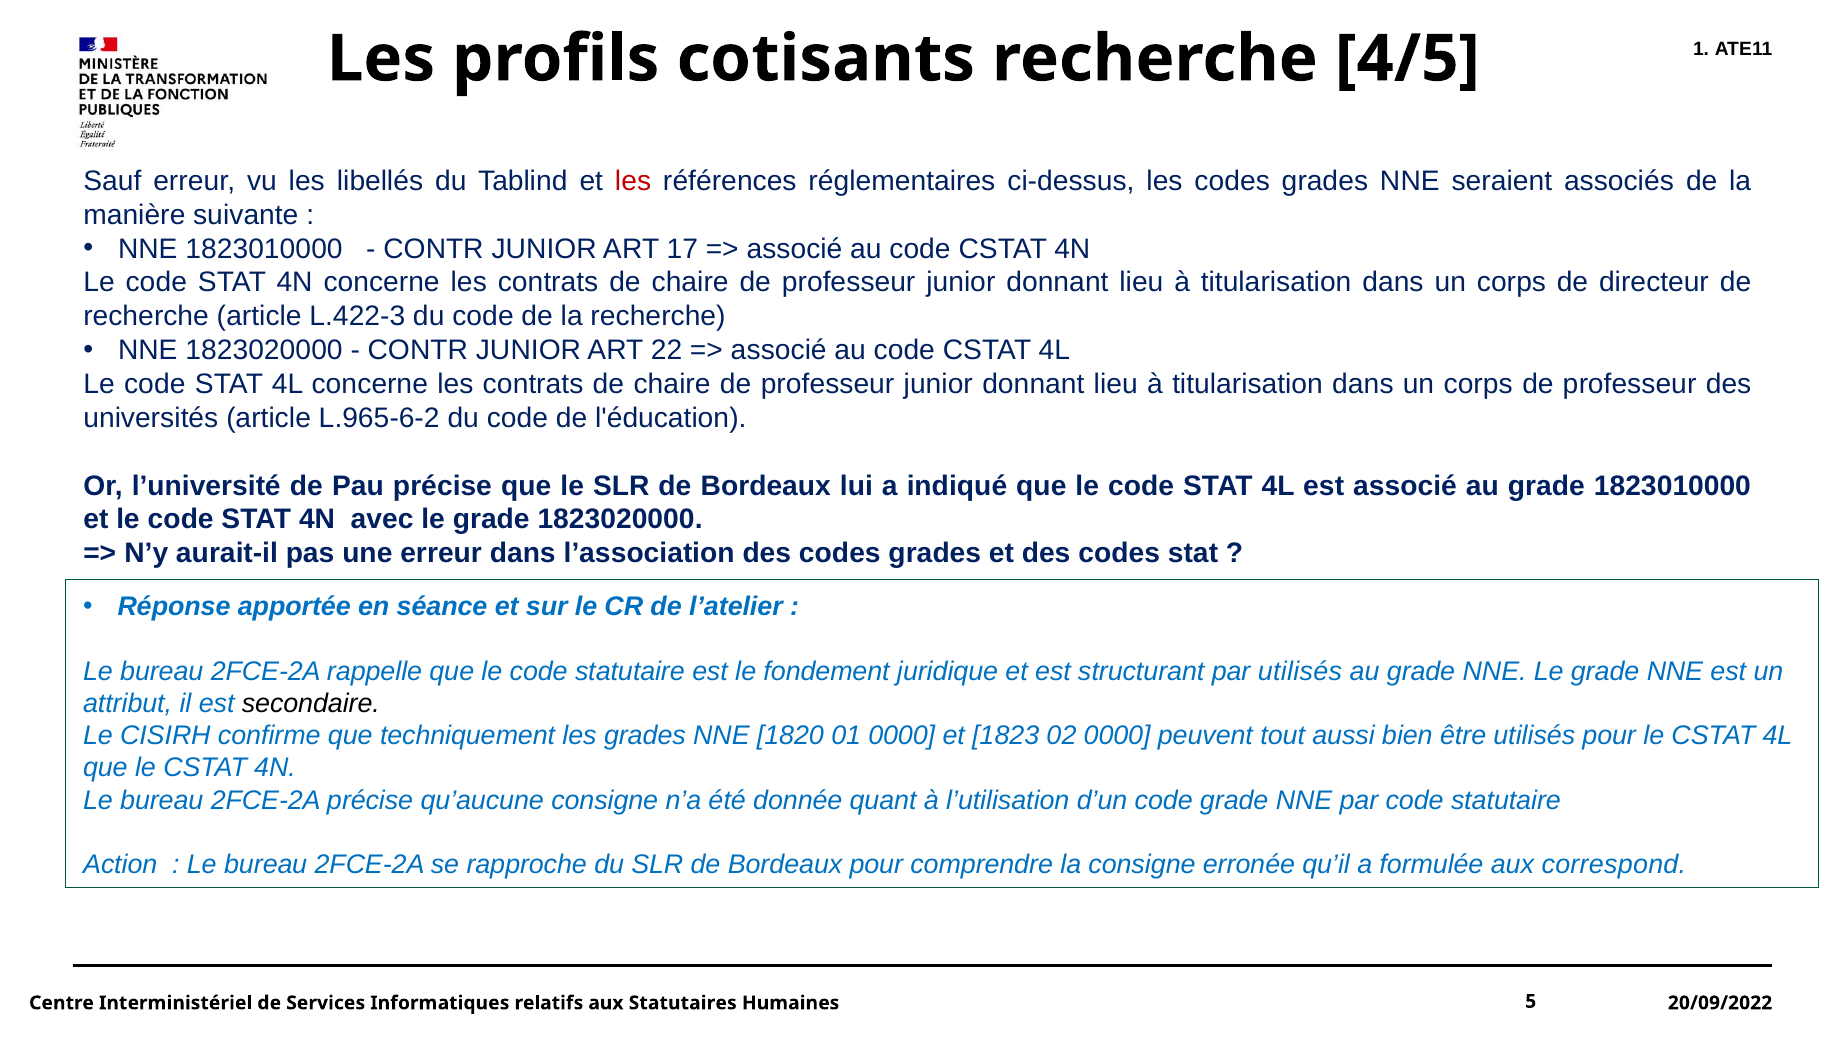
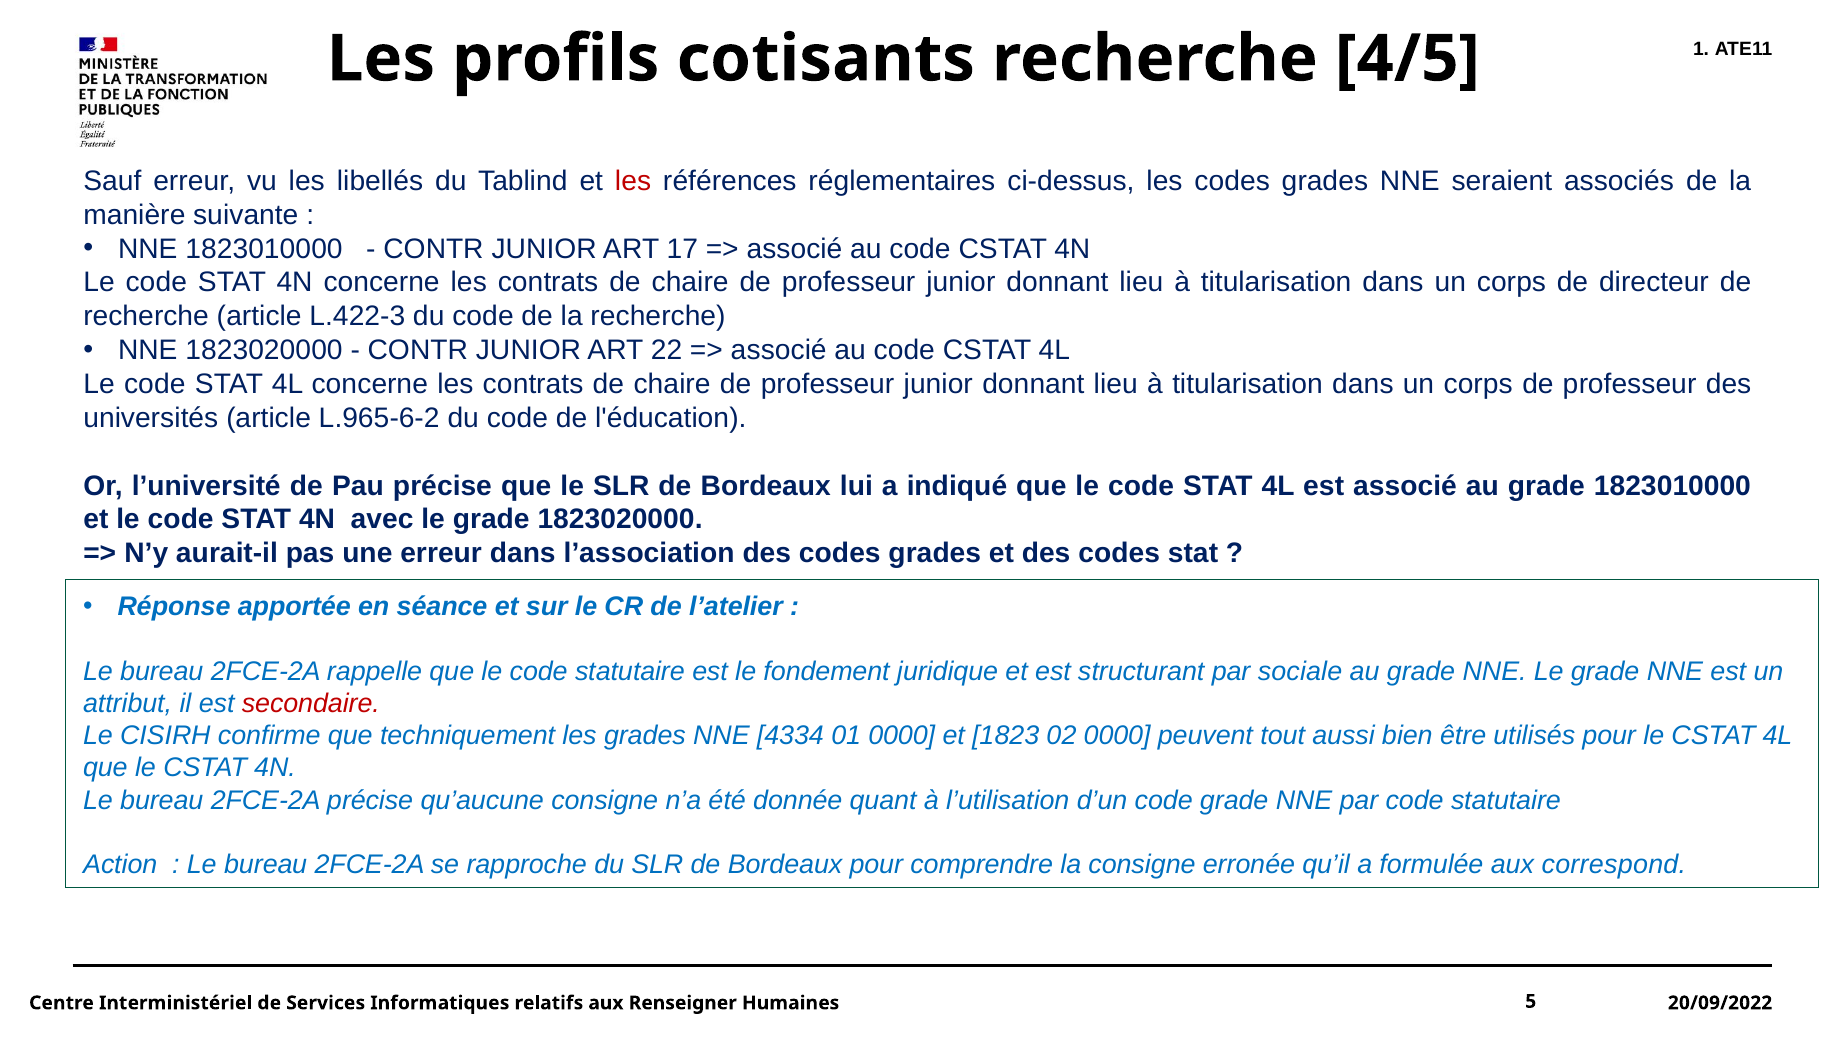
par utilisés: utilisés -> sociale
secondaire colour: black -> red
1820: 1820 -> 4334
Statutaires: Statutaires -> Renseigner
